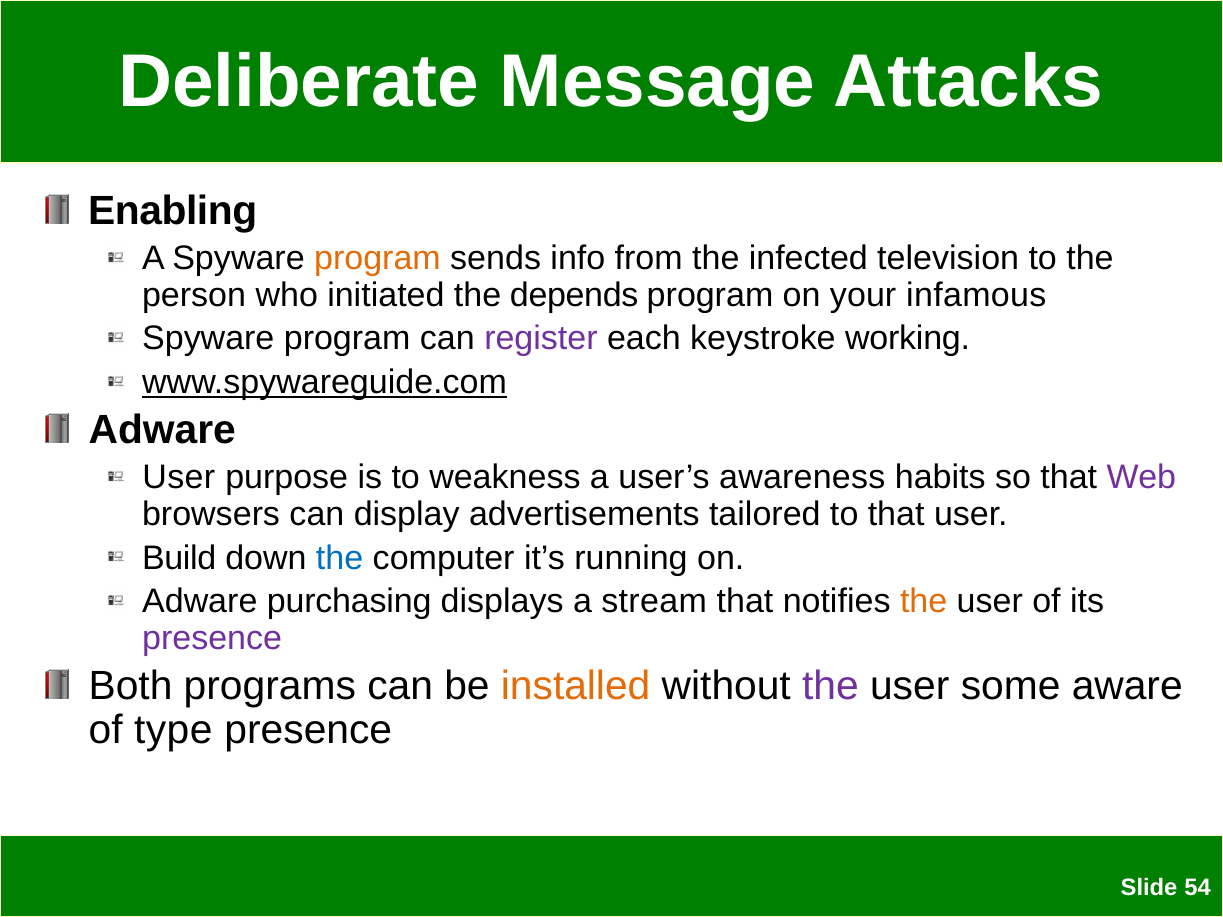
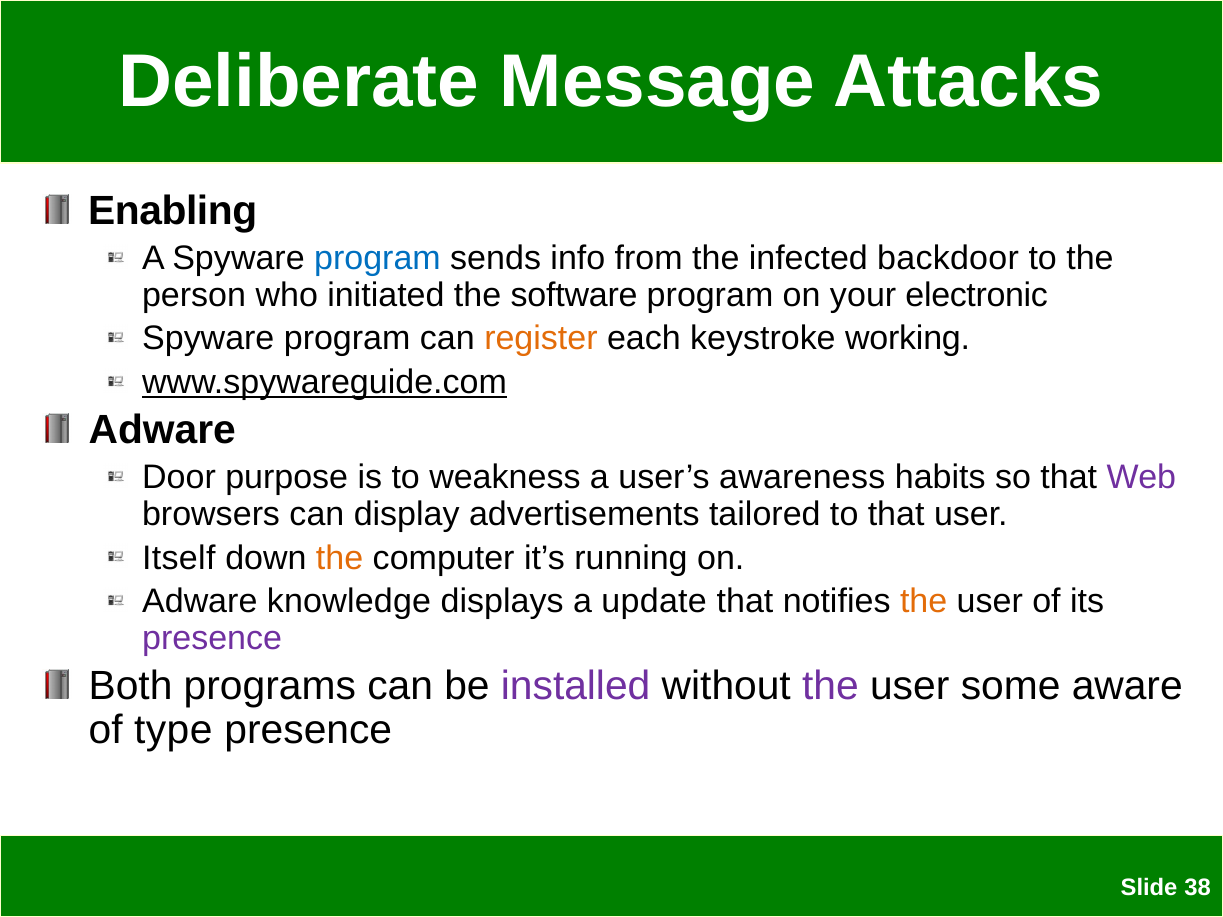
program at (377, 259) colour: orange -> blue
television: television -> backdoor
depends: depends -> software
infamous: infamous -> electronic
register colour: purple -> orange
User at (179, 478): User -> Door
Build: Build -> Itself
the at (340, 558) colour: blue -> orange
purchasing: purchasing -> knowledge
stream: stream -> update
installed colour: orange -> purple
54: 54 -> 38
